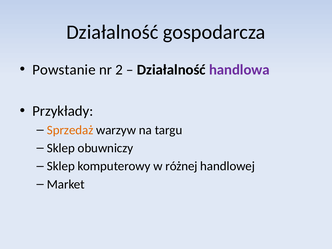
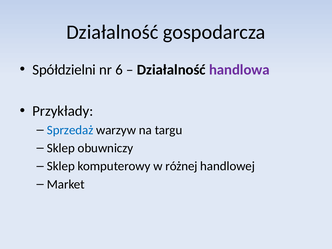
Powstanie: Powstanie -> Spółdzielni
2: 2 -> 6
Sprzedaż colour: orange -> blue
